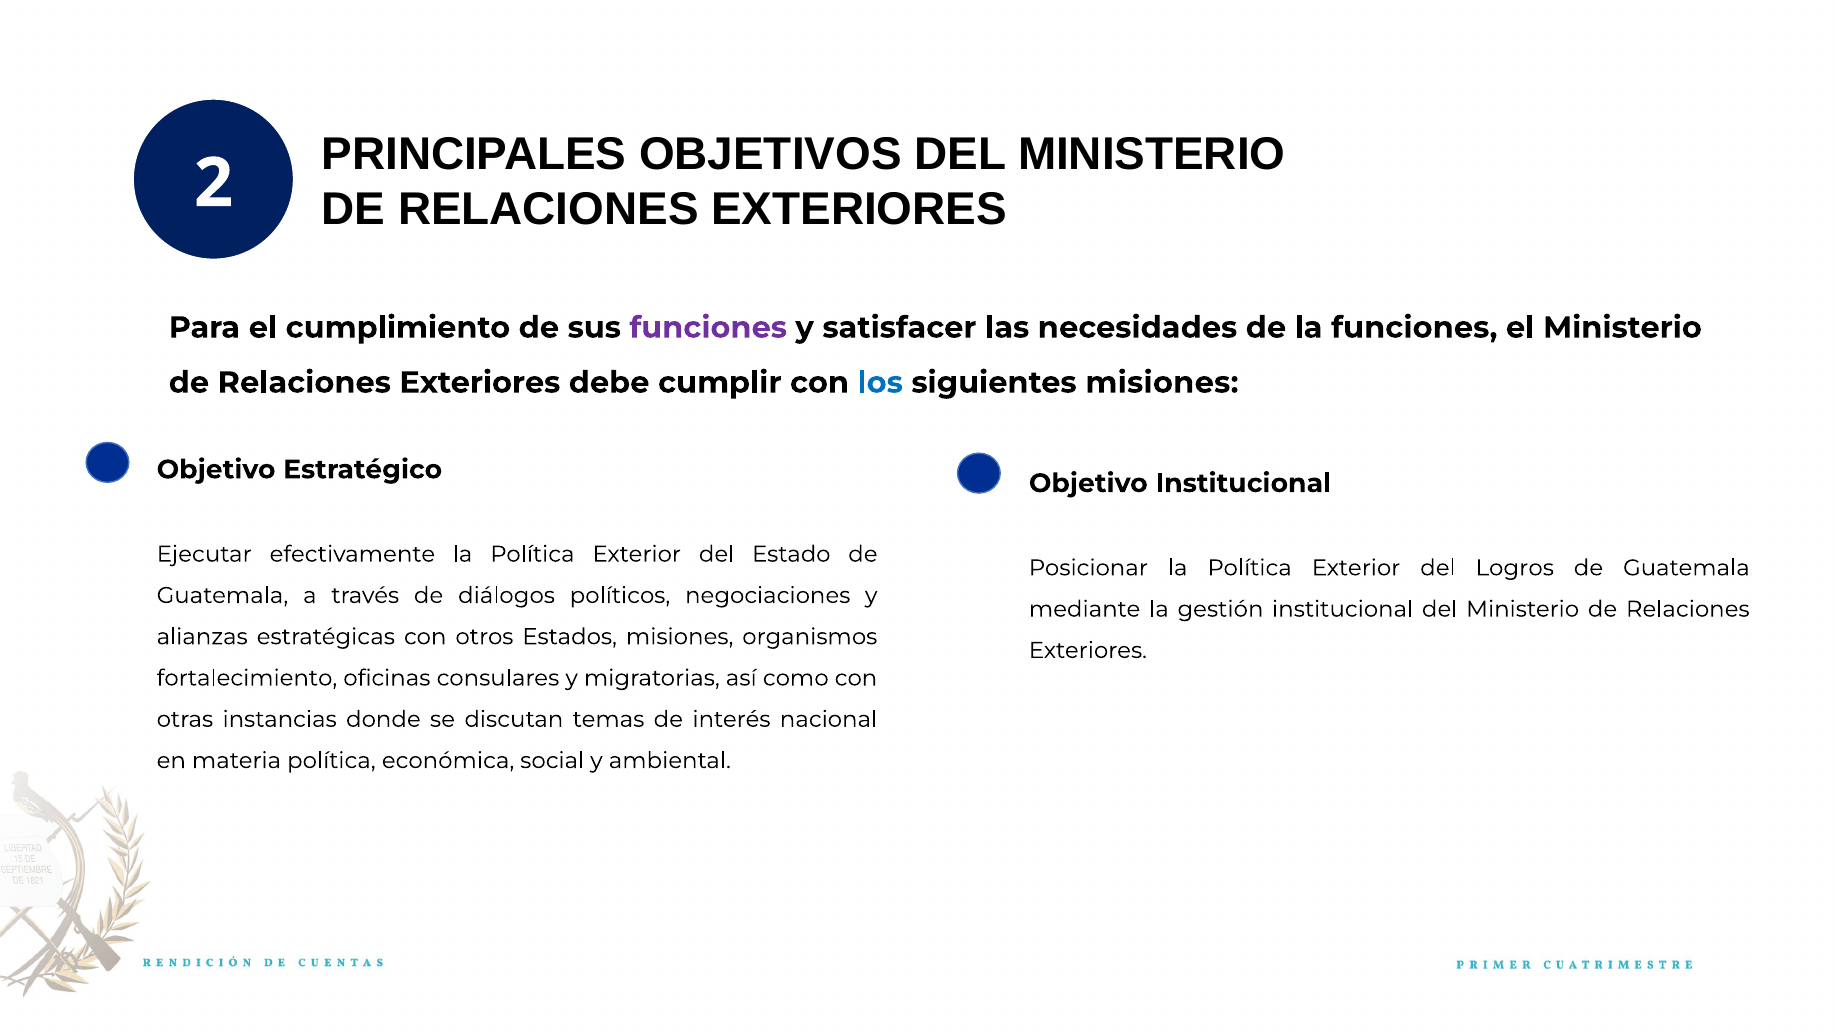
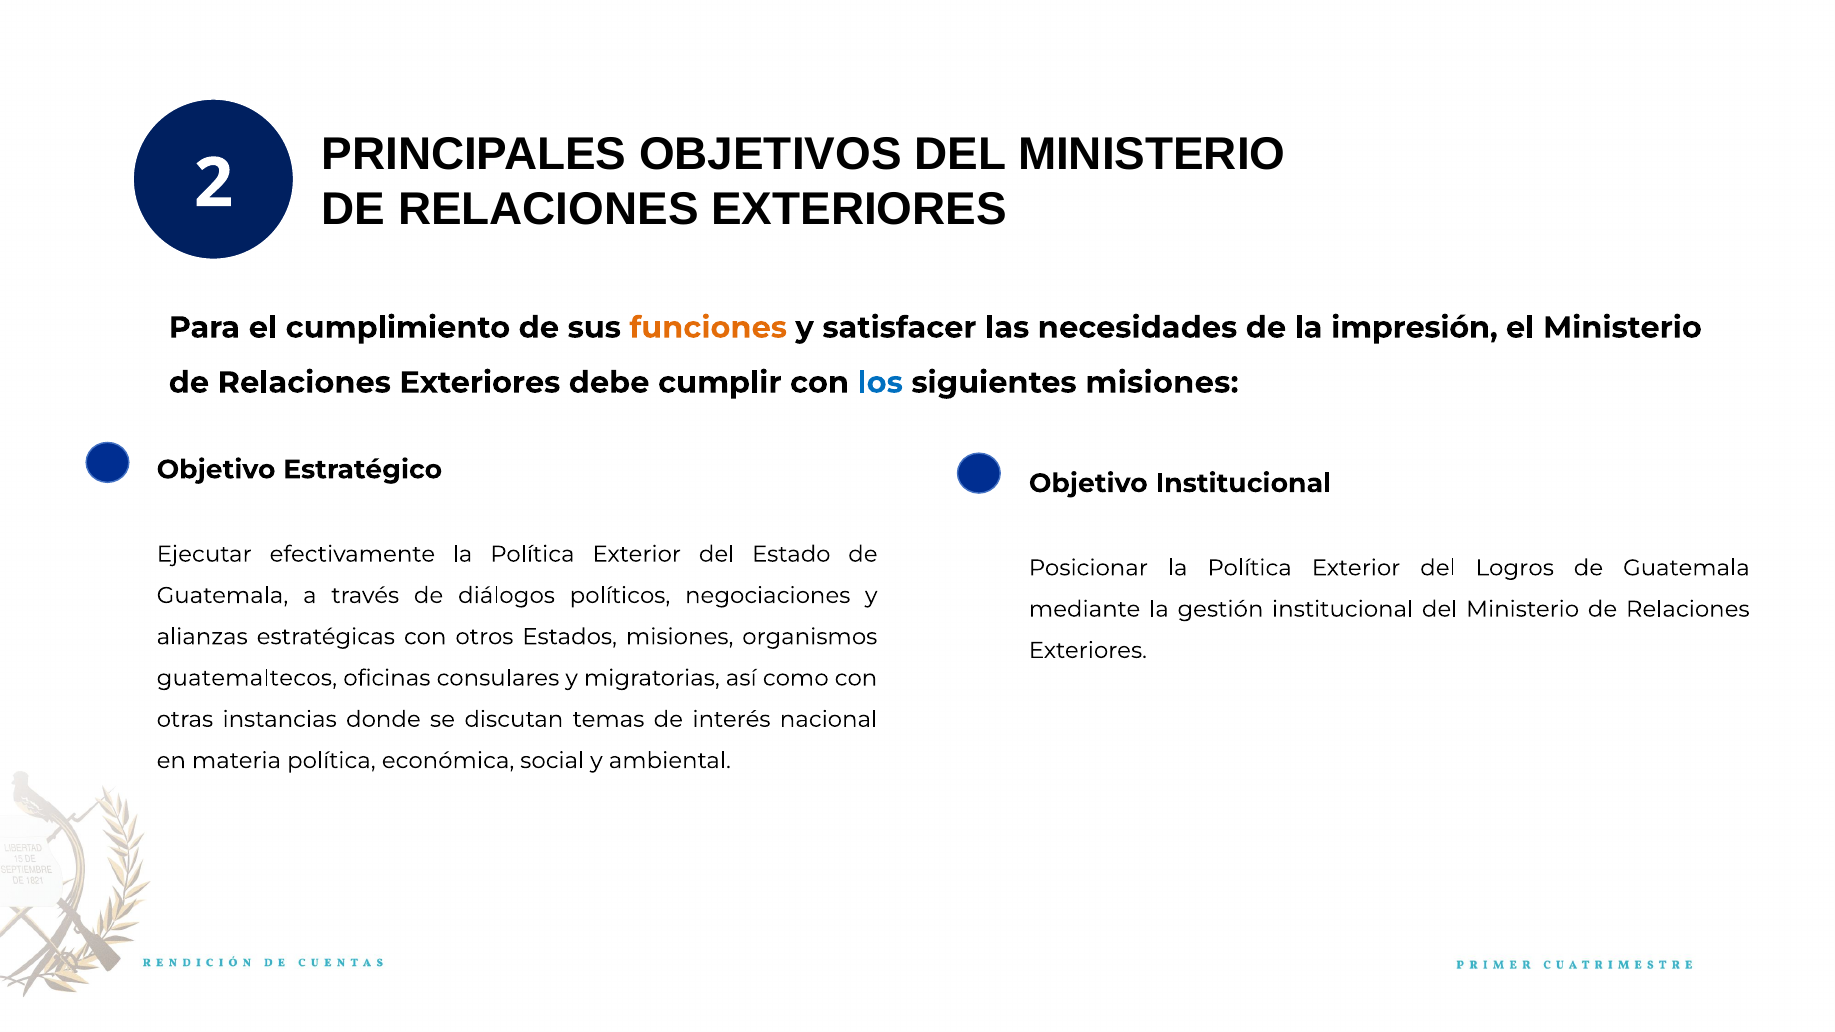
funciones at (708, 328) colour: purple -> orange
la funciones: funciones -> impresión
fortalecimiento: fortalecimiento -> guatemaltecos
